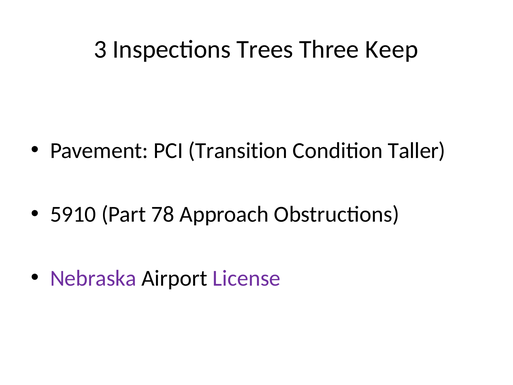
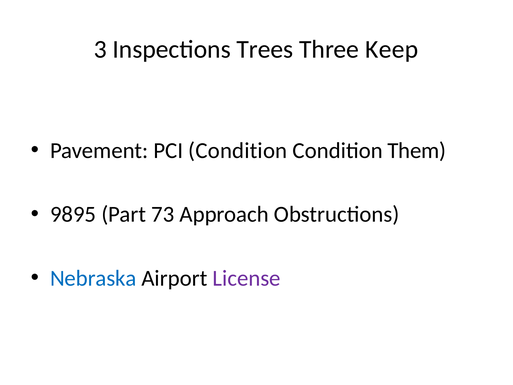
PCI Transition: Transition -> Condition
Taller: Taller -> Them
5910: 5910 -> 9895
78: 78 -> 73
Nebraska colour: purple -> blue
